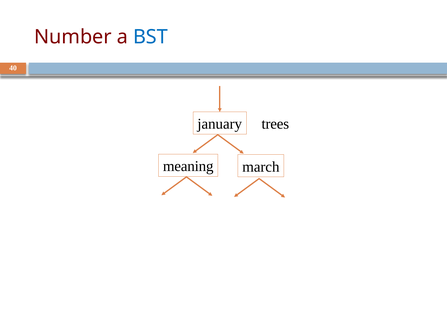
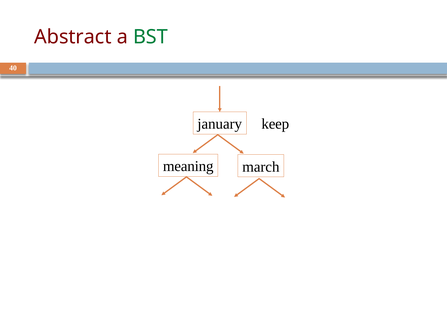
Number: Number -> Abstract
BST colour: blue -> green
trees: trees -> keep
